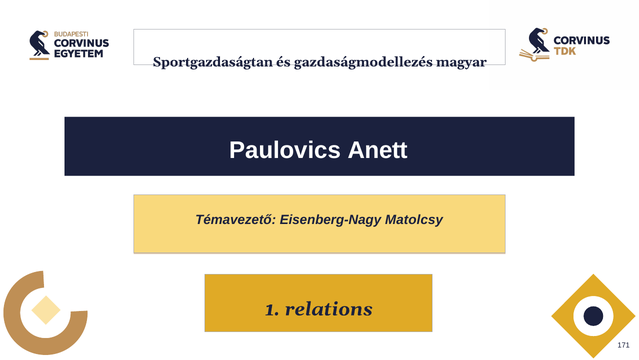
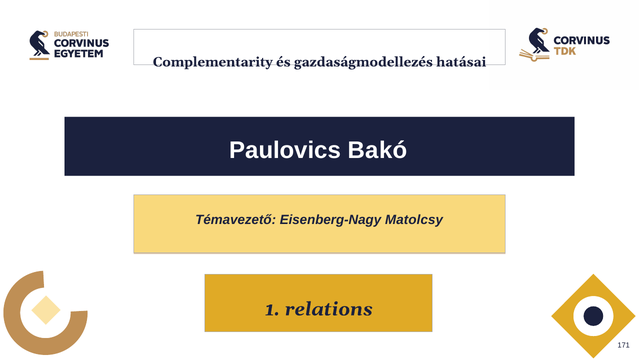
Sportgazdaságtan: Sportgazdaságtan -> Complementarity
magyar: magyar -> hatásai
Anett: Anett -> Bakó
